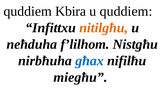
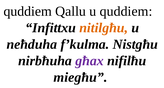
Kbira: Kbira -> Qallu
f’lilhom: f’lilhom -> f’kulma
għax colour: blue -> purple
